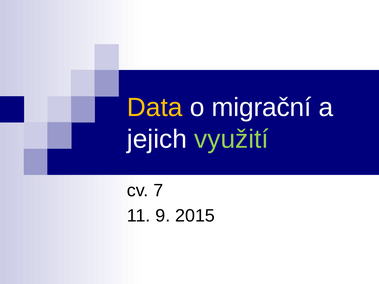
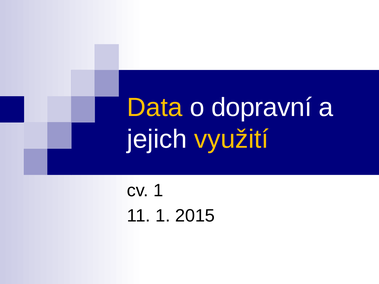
migrační: migrační -> dopravní
využití colour: light green -> yellow
cv 7: 7 -> 1
11 9: 9 -> 1
